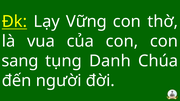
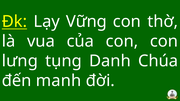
sang: sang -> lưng
người: người -> manh
